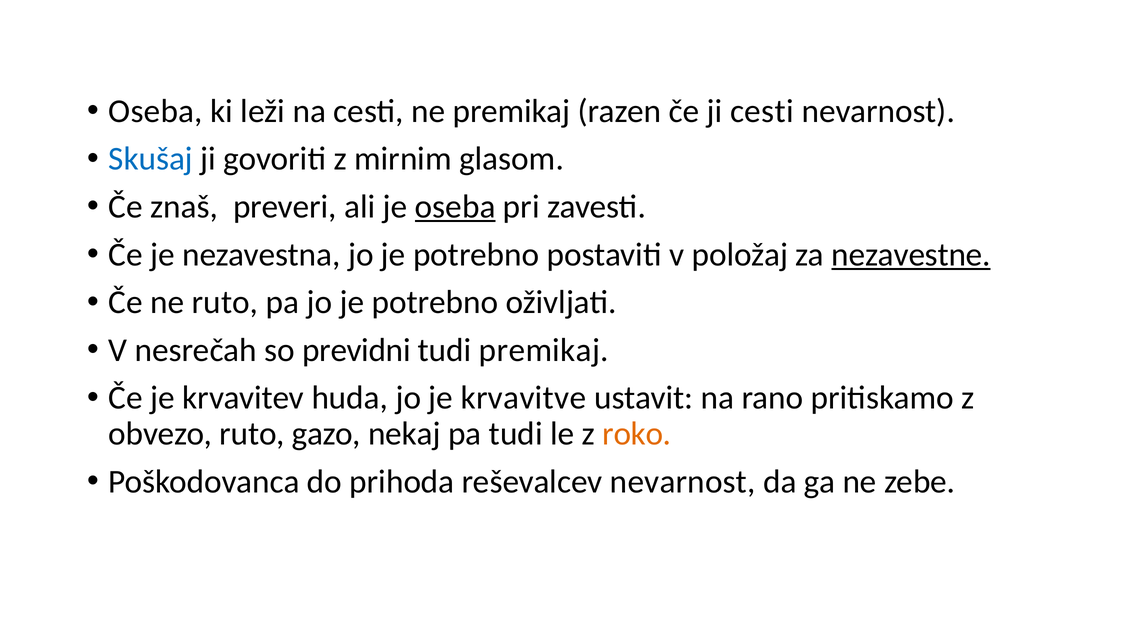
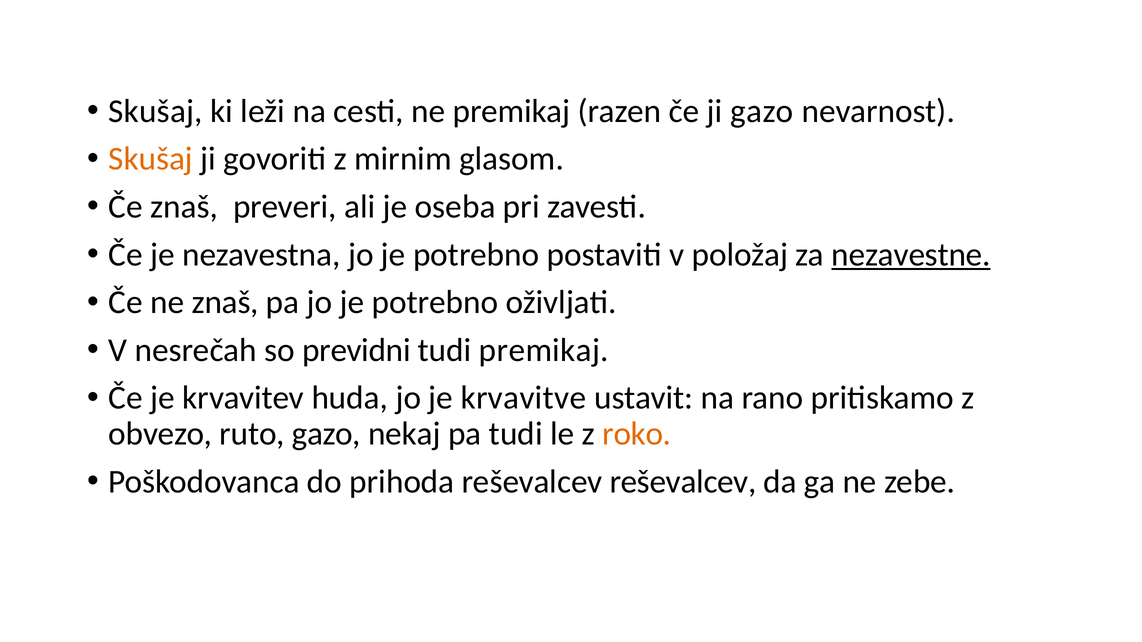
Oseba at (156, 111): Oseba -> Skušaj
ji cesti: cesti -> gazo
Skušaj at (151, 159) colour: blue -> orange
oseba at (455, 207) underline: present -> none
ne ruto: ruto -> znaš
reševalcev nevarnost: nevarnost -> reševalcev
